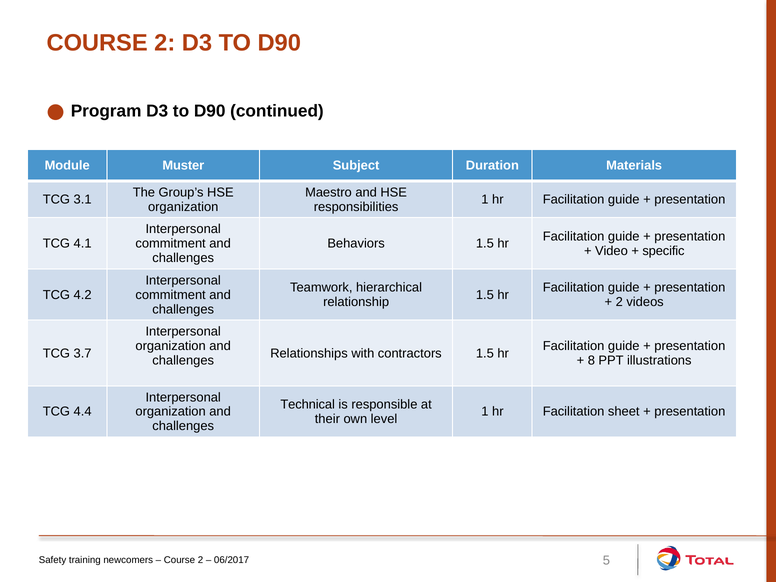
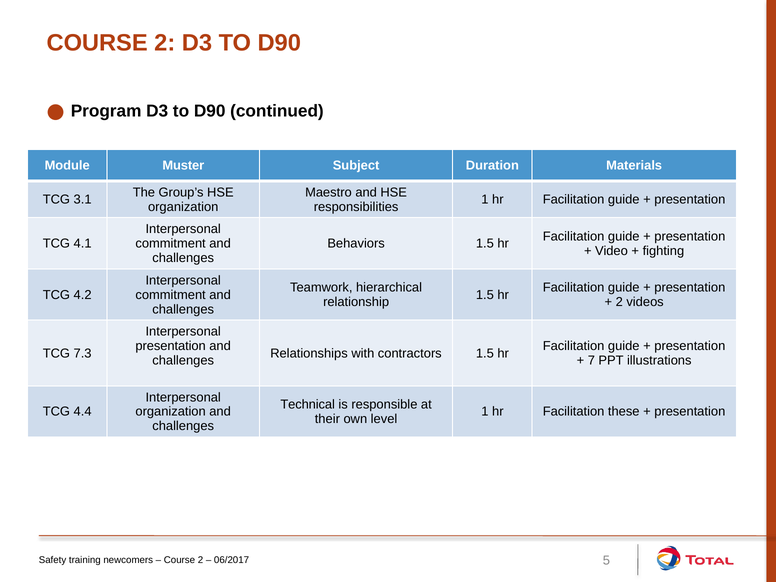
specific: specific -> fighting
organization at (171, 346): organization -> presentation
3.7: 3.7 -> 7.3
8: 8 -> 7
sheet: sheet -> these
